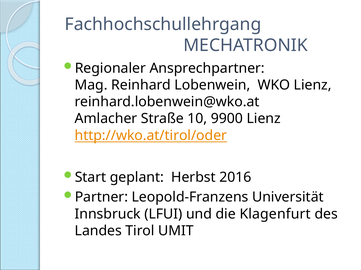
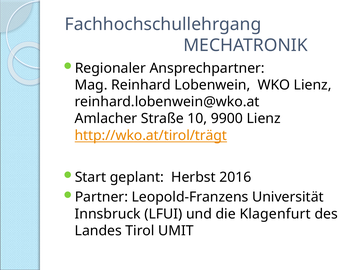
http://wko.at/tirol/oder: http://wko.at/tirol/oder -> http://wko.at/tirol/trägt
